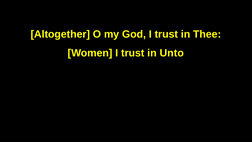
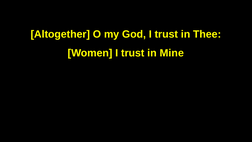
Unto: Unto -> Mine
